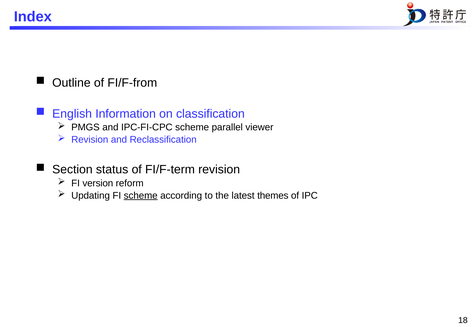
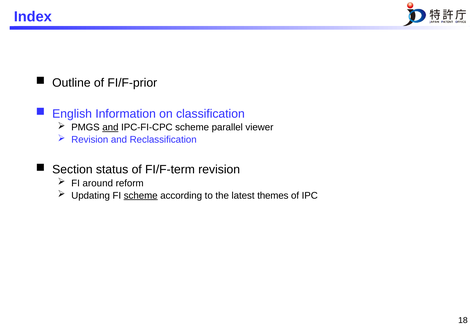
FI/F-from: FI/F-from -> FI/F-prior
and at (110, 127) underline: none -> present
version: version -> around
